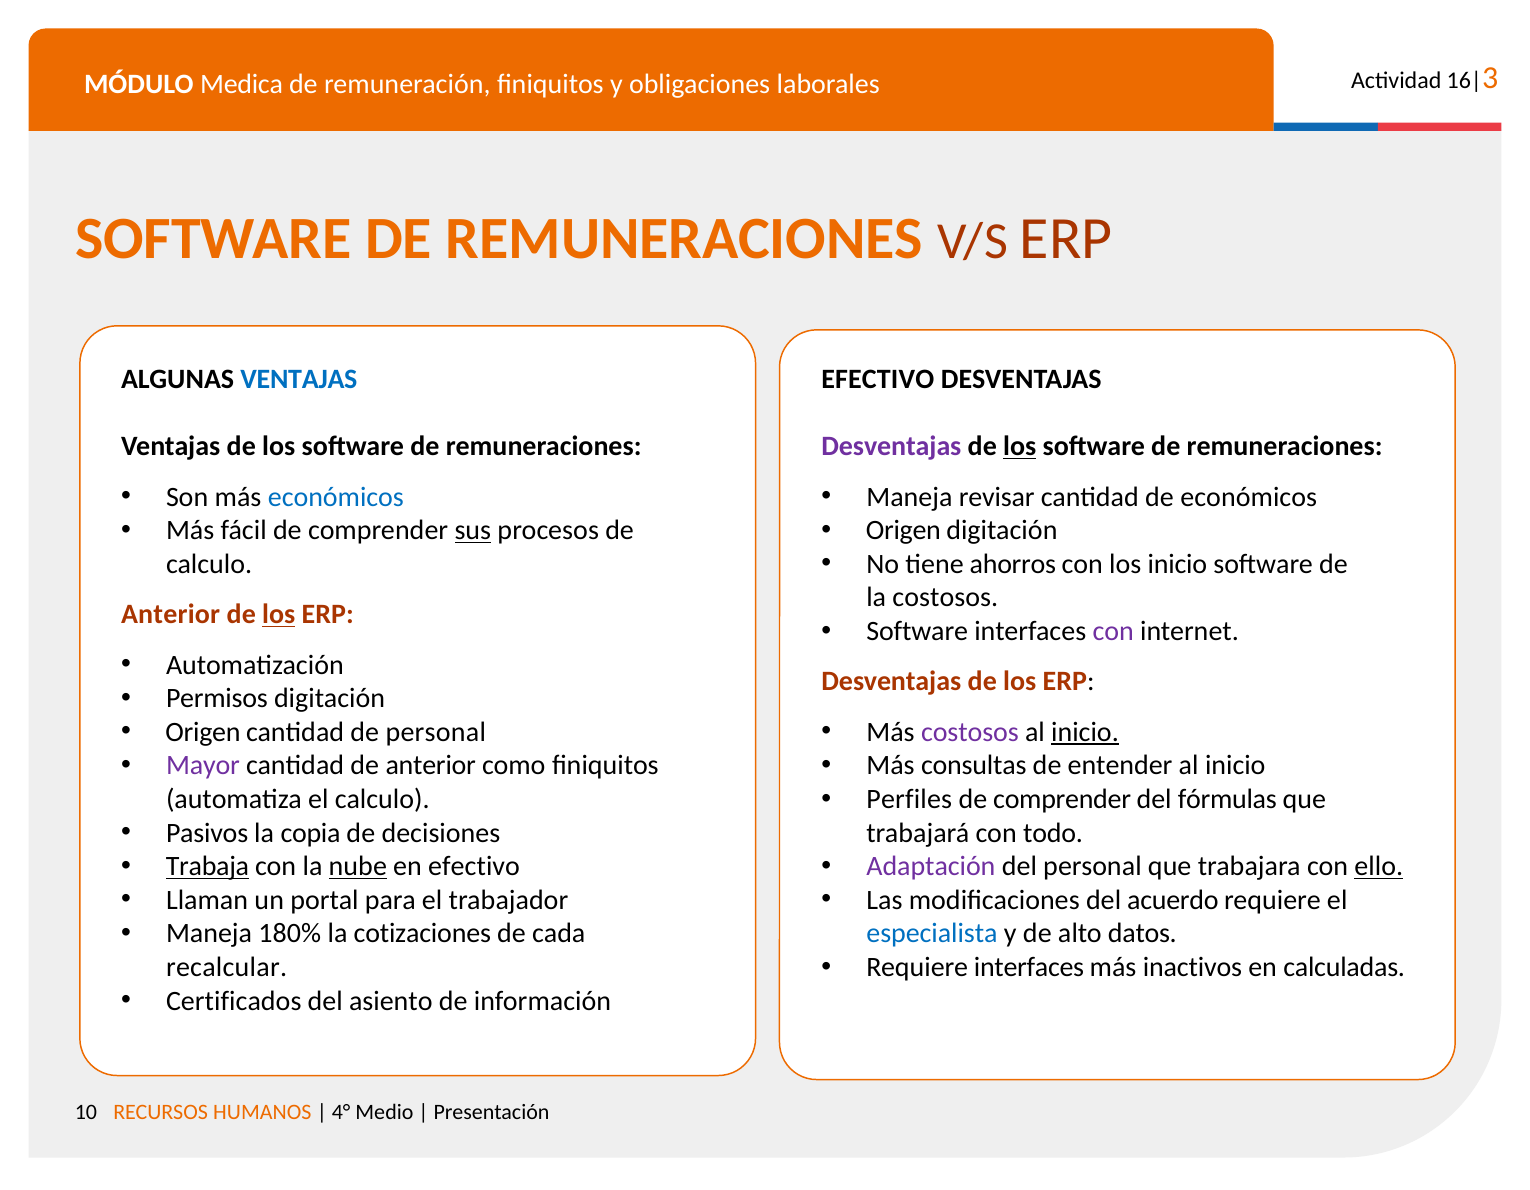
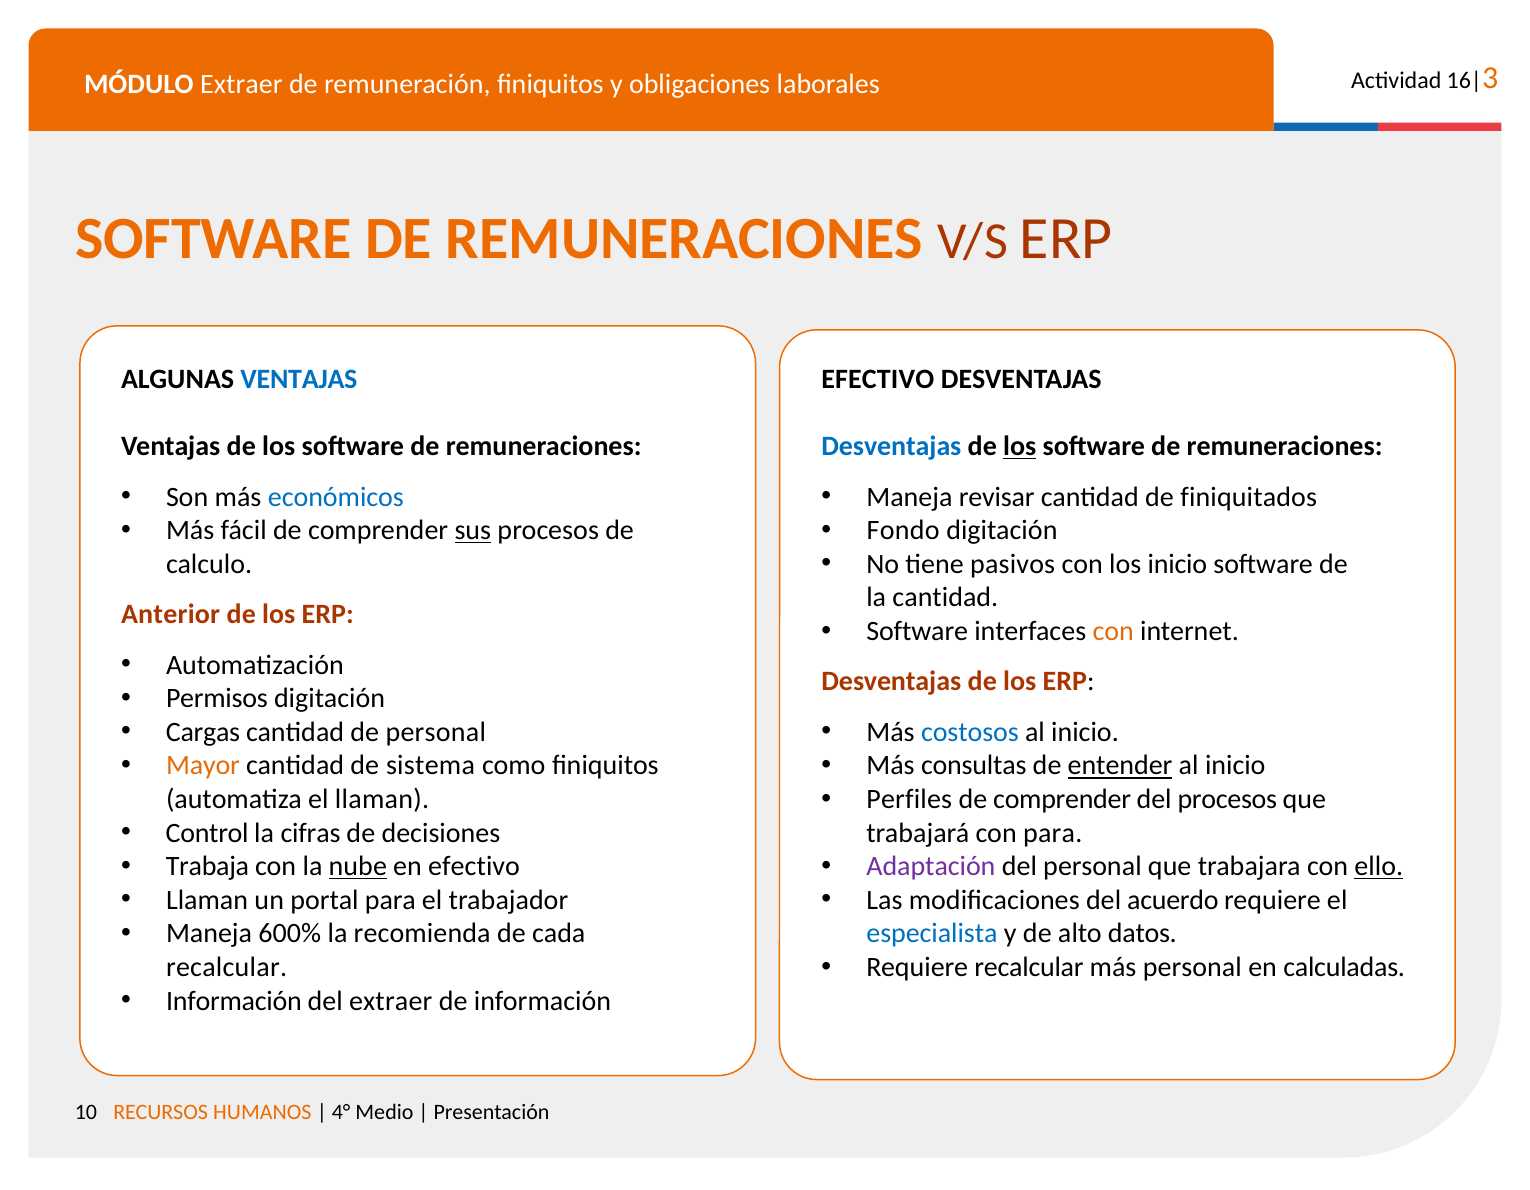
Medica at (242, 84): Medica -> Extraer
Desventajas at (891, 447) colour: purple -> blue
de económicos: económicos -> finiquitados
Origen at (903, 530): Origen -> Fondo
ahorros: ahorros -> pasivos
la costosos: costosos -> cantidad
los at (279, 614) underline: present -> none
con at (1113, 631) colour: purple -> orange
Origen at (203, 732): Origen -> Cargas
costosos at (970, 732) colour: purple -> blue
inicio at (1085, 732) underline: present -> none
Mayor colour: purple -> orange
de anterior: anterior -> sistema
entender underline: none -> present
del fórmulas: fórmulas -> procesos
el calculo: calculo -> llaman
Pasivos: Pasivos -> Control
copia: copia -> cifras
con todo: todo -> para
Trabaja underline: present -> none
180%: 180% -> 600%
cotizaciones: cotizaciones -> recomienda
Requiere interfaces: interfaces -> recalcular
más inactivos: inactivos -> personal
Certificados at (234, 1001): Certificados -> Información
del asiento: asiento -> extraer
